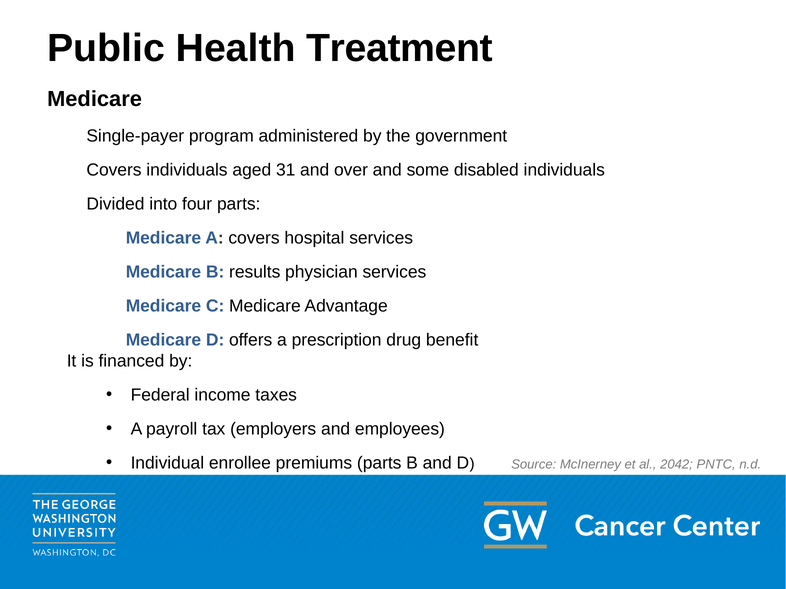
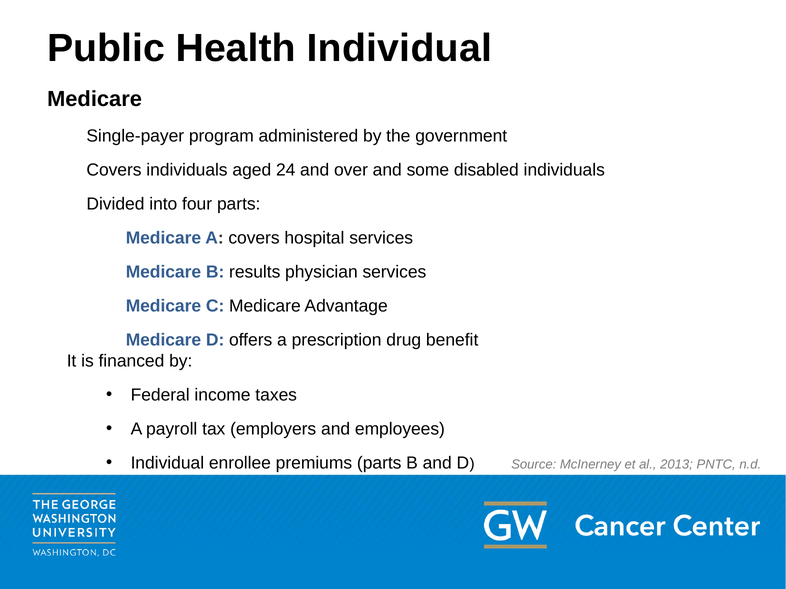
Health Treatment: Treatment -> Individual
31: 31 -> 24
2042: 2042 -> 2013
